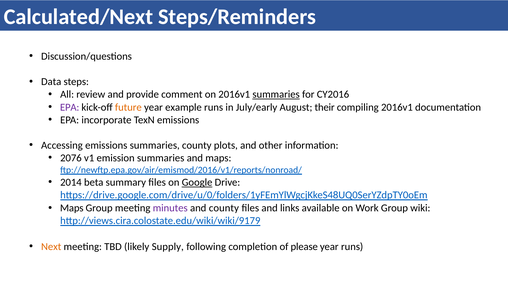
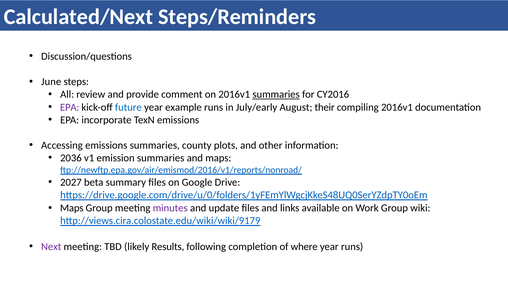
Data: Data -> June
future colour: orange -> blue
2076: 2076 -> 2036
2014: 2014 -> 2027
Google underline: present -> none
and county: county -> update
Next colour: orange -> purple
Supply: Supply -> Results
please: please -> where
